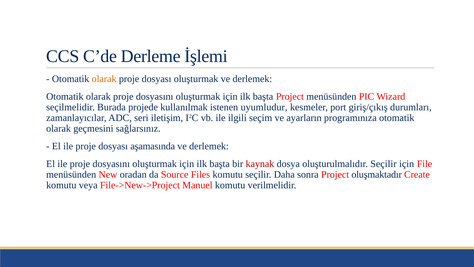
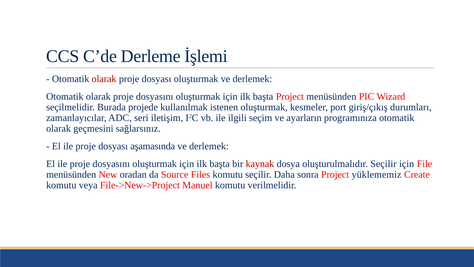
olarak at (104, 79) colour: orange -> red
istenen uyumludur: uyumludur -> oluşturmak
oluşmaktadır: oluşmaktadır -> yüklememiz
